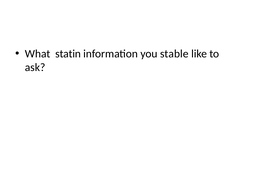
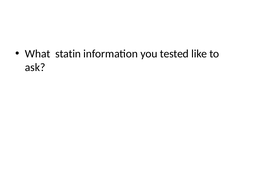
stable: stable -> tested
